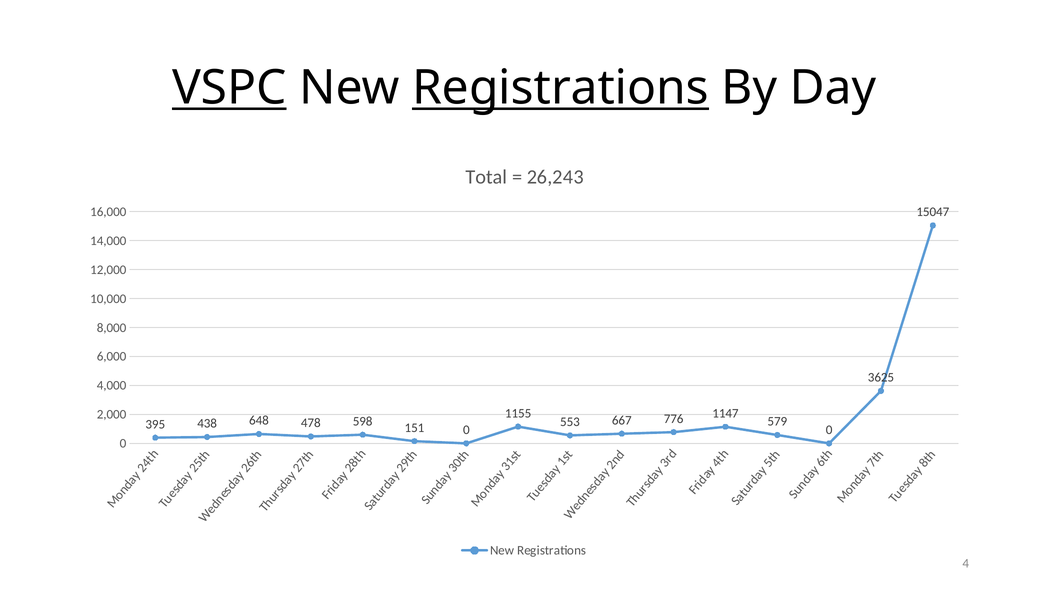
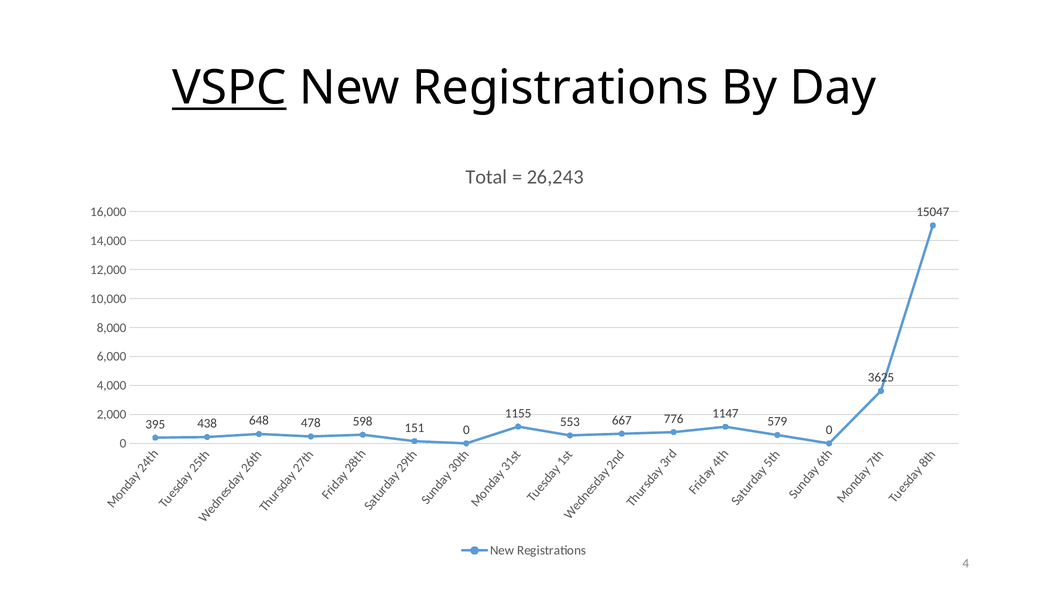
Registrations at (561, 88) underline: present -> none
